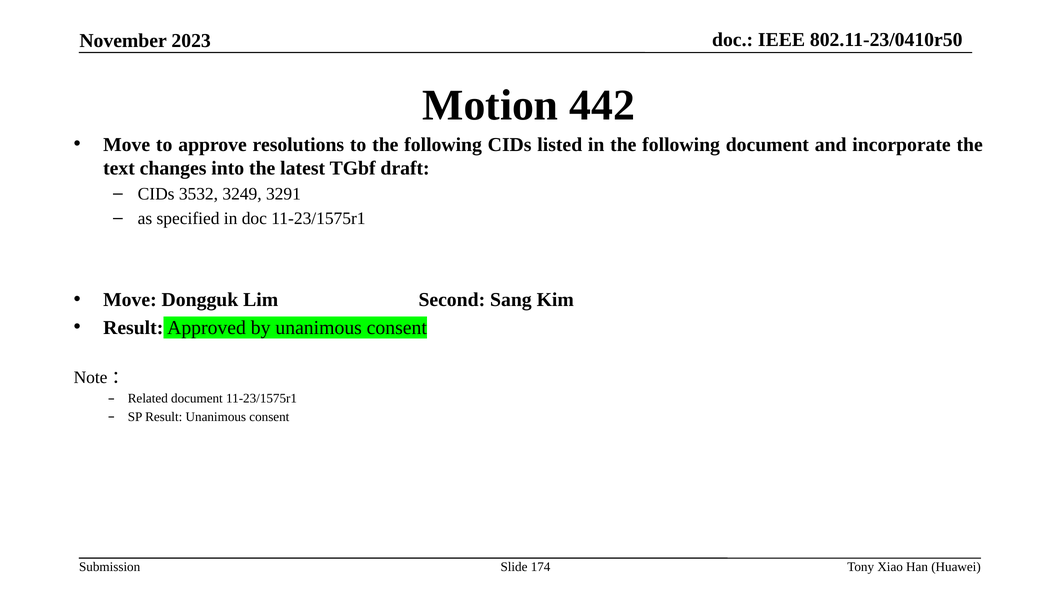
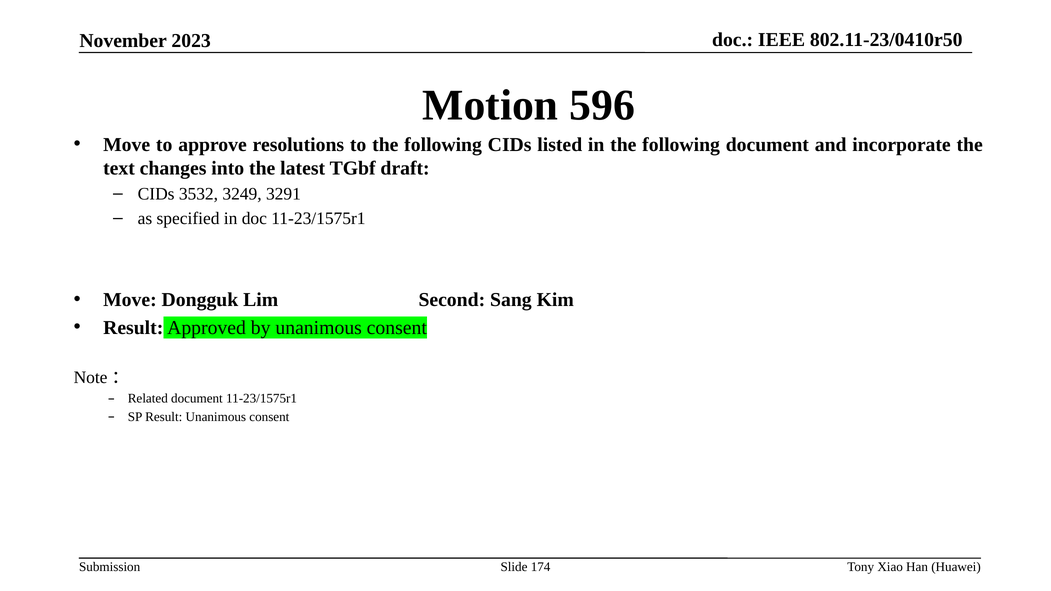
442: 442 -> 596
